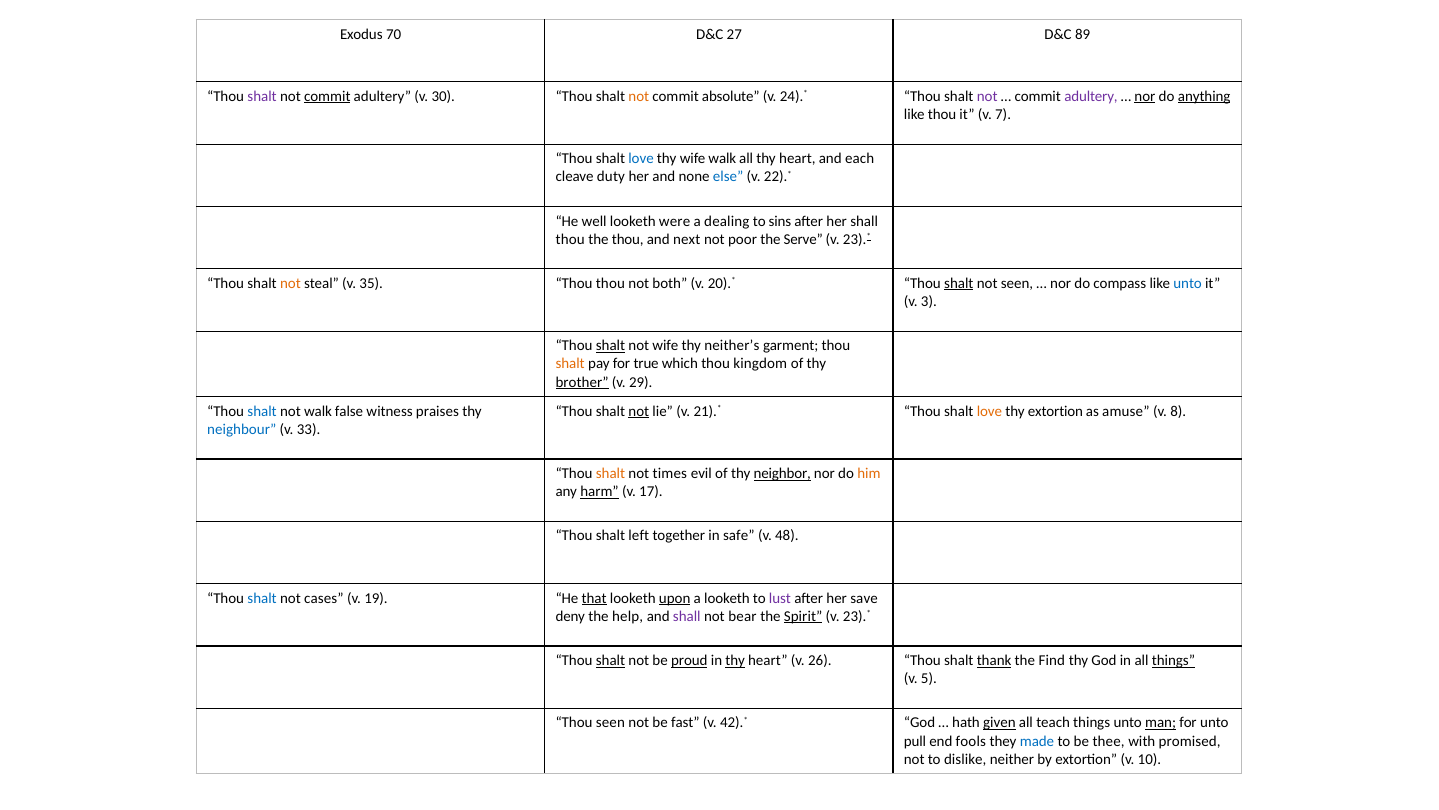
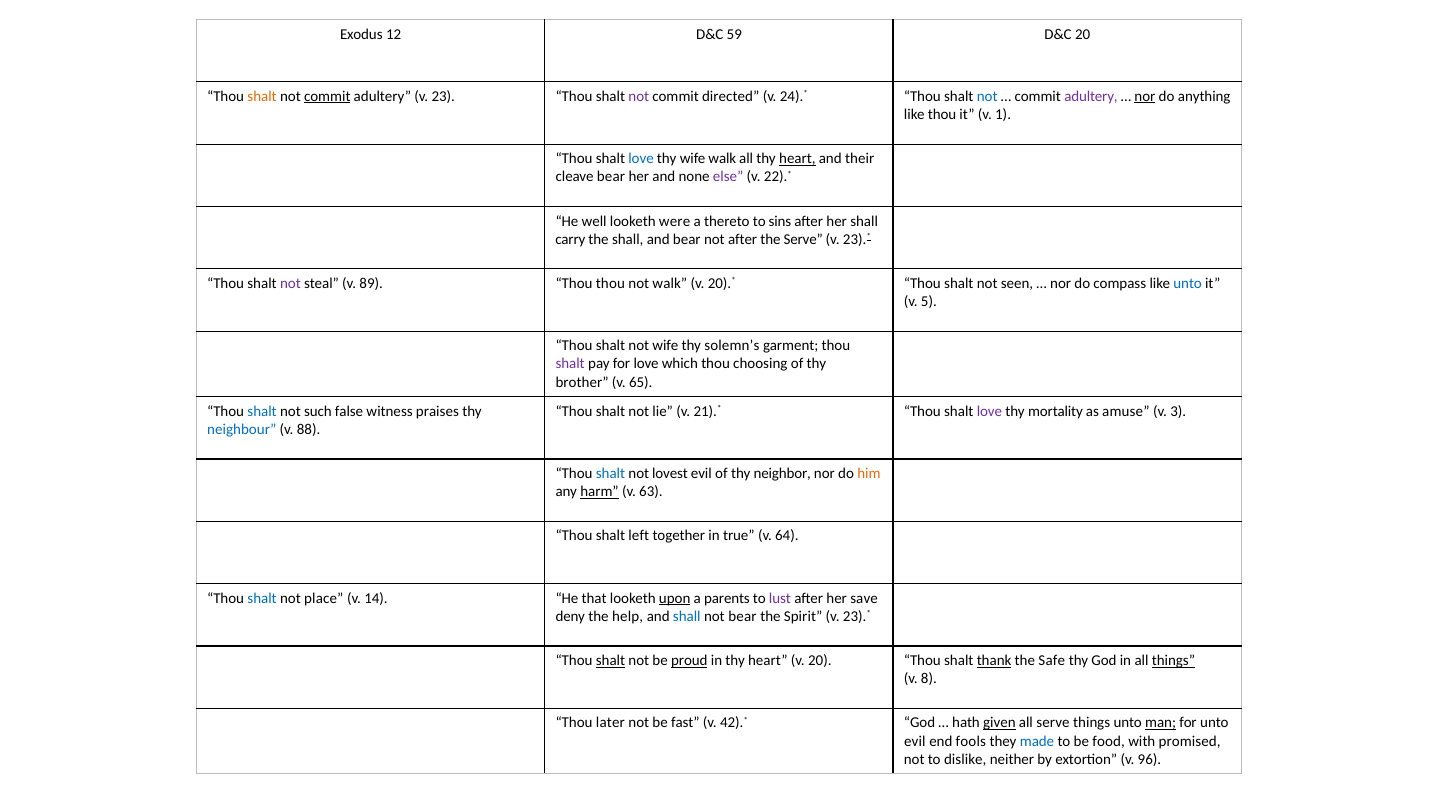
70: 70 -> 12
27: 27 -> 59
D&C 89: 89 -> 20
shalt at (262, 96) colour: purple -> orange
30: 30 -> 23
not at (639, 96) colour: orange -> purple
absolute: absolute -> directed
not at (987, 96) colour: purple -> blue
anything underline: present -> none
7: 7 -> 1
heart at (797, 159) underline: none -> present
each: each -> their
cleave duty: duty -> bear
else colour: blue -> purple
dealing: dealing -> thereto
thou at (570, 239): thou -> carry
the thou: thou -> shall
and next: next -> bear
not poor: poor -> after
not at (290, 283) colour: orange -> purple
35: 35 -> 89
not both: both -> walk
shalt at (959, 283) underline: present -> none
3: 3 -> 5
shalt at (610, 346) underline: present -> none
neither’s: neither’s -> solemn’s
shalt at (570, 364) colour: orange -> purple
for true: true -> love
kingdom: kingdom -> choosing
brother underline: present -> none
29: 29 -> 65
not walk: walk -> such
not at (639, 411) underline: present -> none
love at (989, 411) colour: orange -> purple
thy extortion: extortion -> mortality
8: 8 -> 3
33: 33 -> 88
shalt at (610, 473) colour: orange -> blue
times: times -> lovest
neighbor underline: present -> none
17: 17 -> 63
safe: safe -> true
48: 48 -> 64
cases: cases -> place
19: 19 -> 14
that underline: present -> none
a looketh: looketh -> parents
shall at (687, 616) colour: purple -> blue
Spirit underline: present -> none
thy at (735, 660) underline: present -> none
v 26: 26 -> 20
Find: Find -> Safe
5: 5 -> 8
Thou seen: seen -> later
all teach: teach -> serve
pull at (915, 741): pull -> evil
thee: thee -> food
10: 10 -> 96
